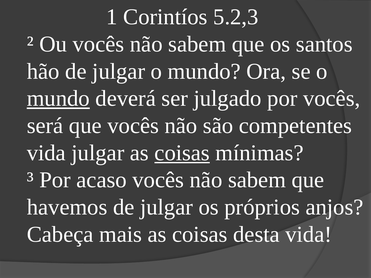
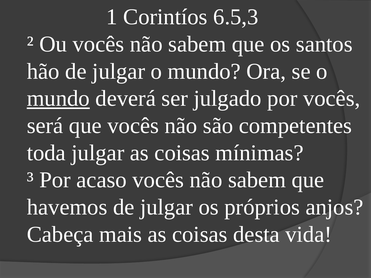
5.2,3: 5.2,3 -> 6.5,3
vida at (46, 153): vida -> toda
coisas at (182, 153) underline: present -> none
